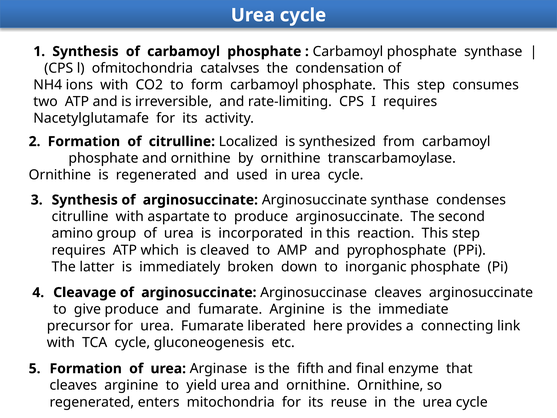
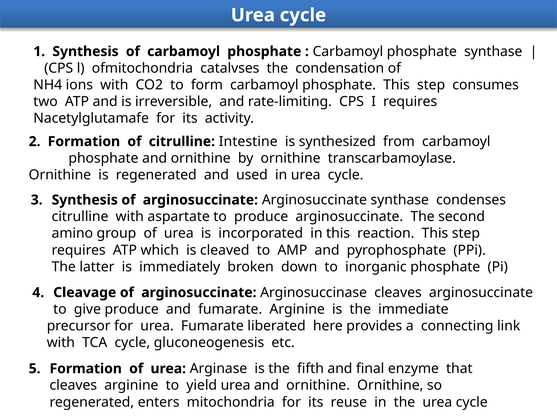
Localized: Localized -> Intestine
